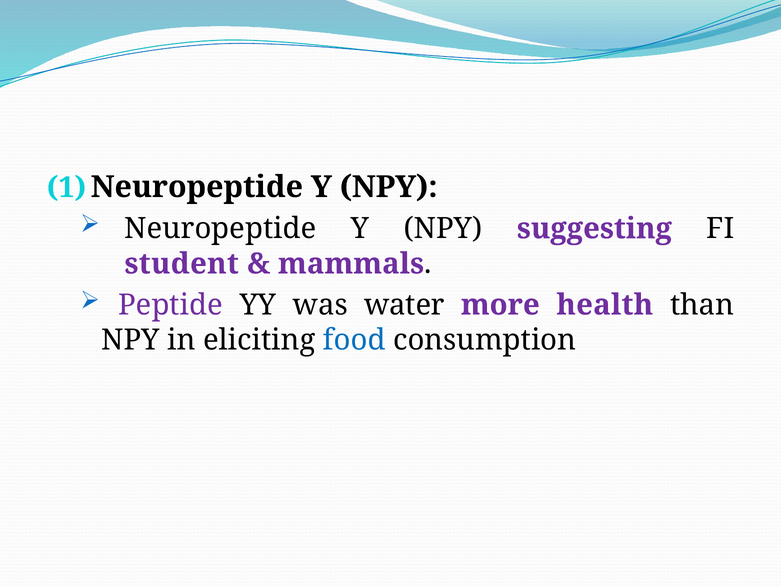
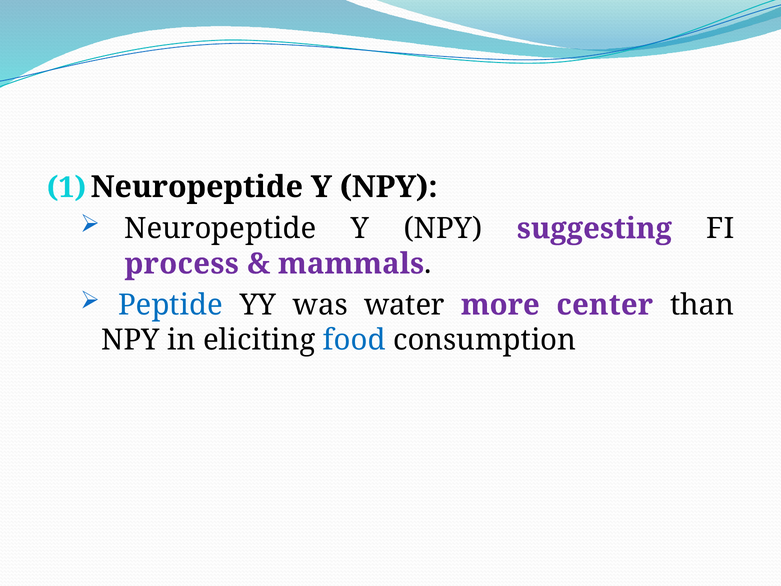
student: student -> process
Peptide colour: purple -> blue
health: health -> center
